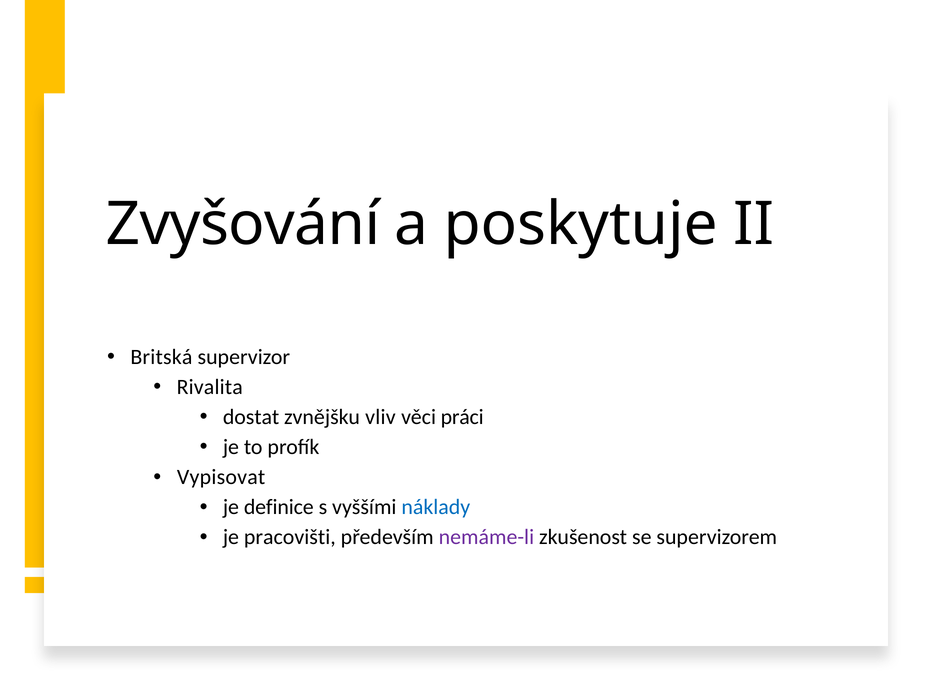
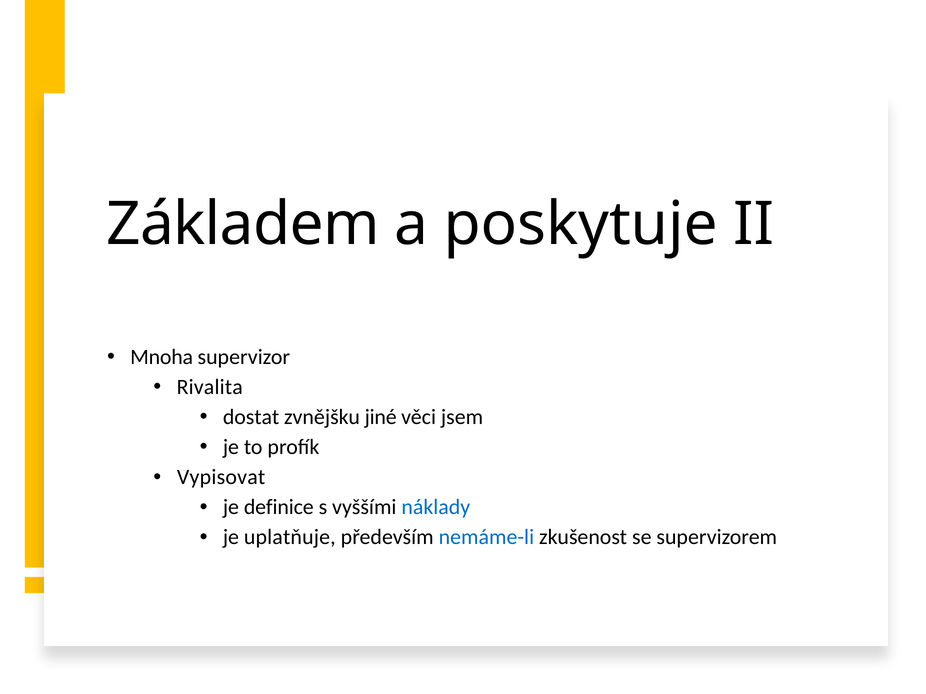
Zvyšování: Zvyšování -> Základem
Britská: Britská -> Mnoha
vliv: vliv -> jiné
práci: práci -> jsem
pracovišti: pracovišti -> uplatňuje
nemáme-li colour: purple -> blue
